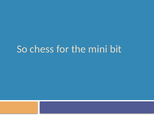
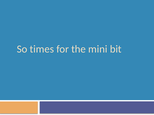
chess: chess -> times
